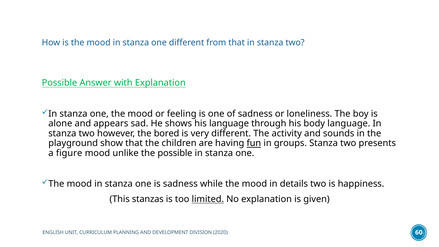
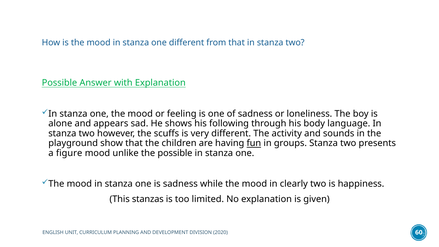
his language: language -> following
bored: bored -> scuffs
details: details -> clearly
limited underline: present -> none
